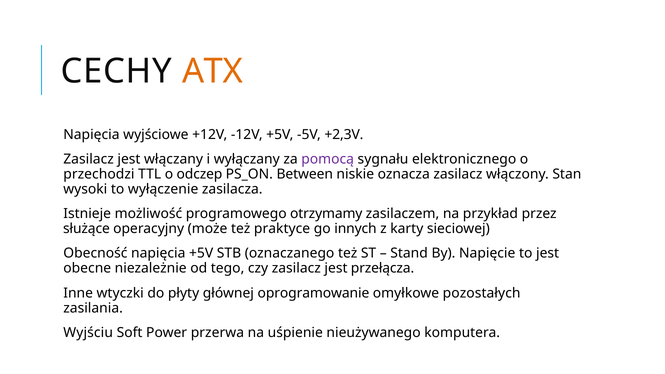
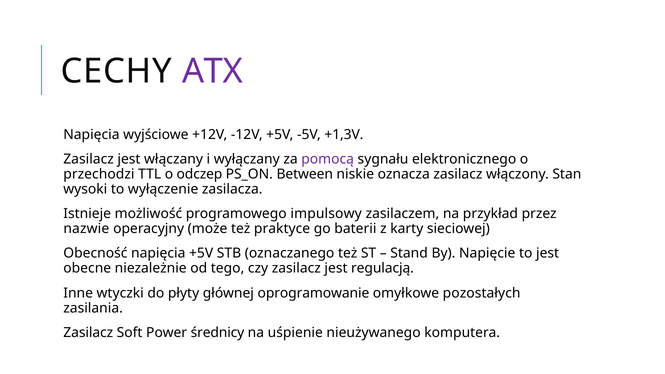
ATX colour: orange -> purple
+2,3V: +2,3V -> +1,3V
otrzymamy: otrzymamy -> impulsowy
służące: służące -> nazwie
innych: innych -> baterii
przełącza: przełącza -> regulacją
Wyjściu at (88, 333): Wyjściu -> Zasilacz
przerwa: przerwa -> średnicy
